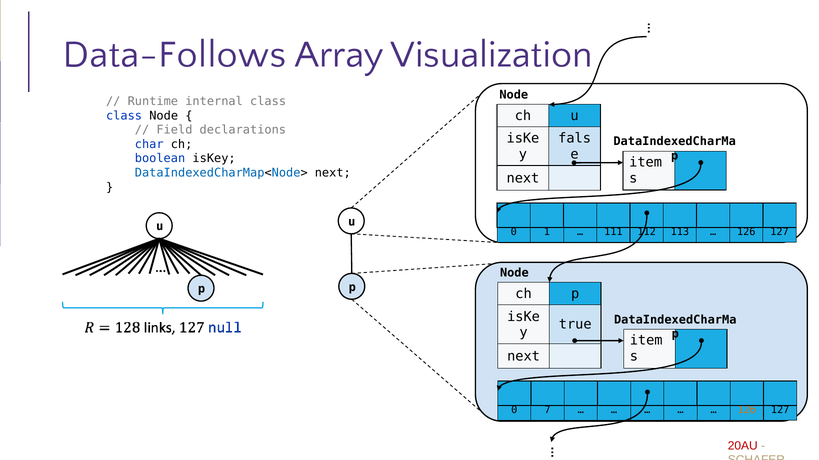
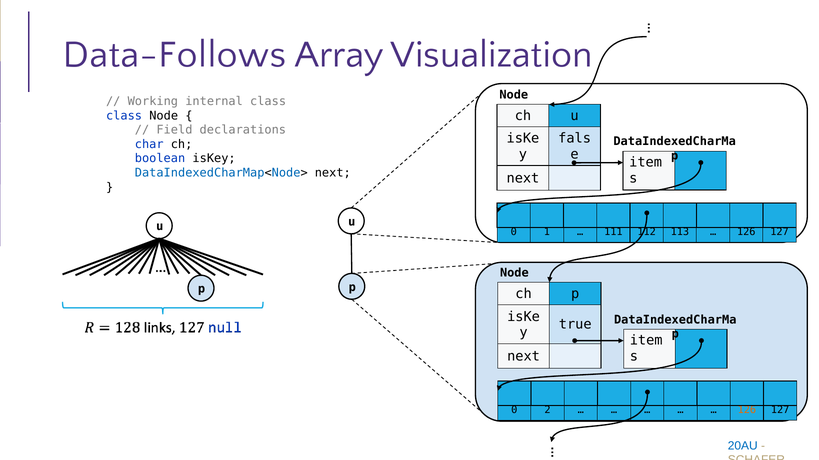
Runtime: Runtime -> Working
7: 7 -> 2
20AU colour: red -> blue
